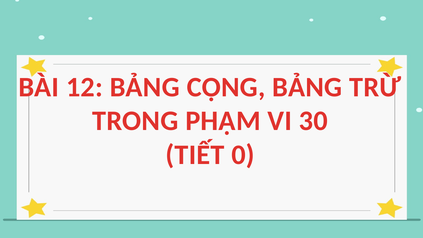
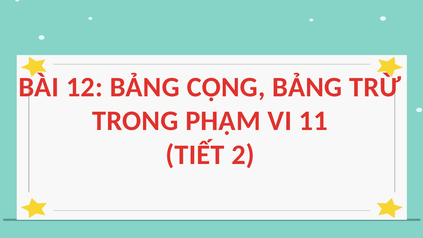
30: 30 -> 11
0: 0 -> 2
